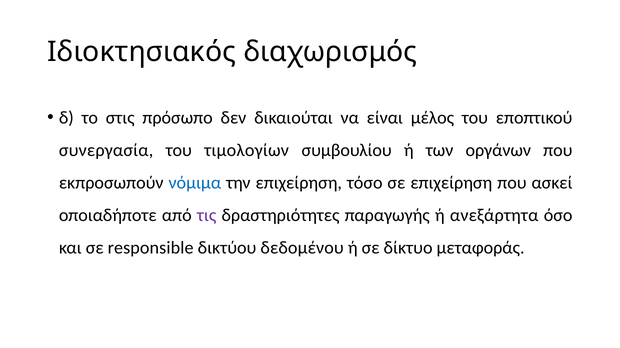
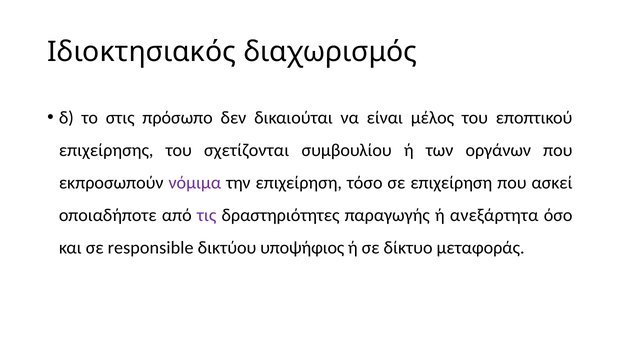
συνεργασία: συνεργασία -> επιχείρησης
τιμολογίων: τιμολογίων -> σχετίζονται
νόμιμα colour: blue -> purple
δεδομένου: δεδομένου -> υποψήφιος
